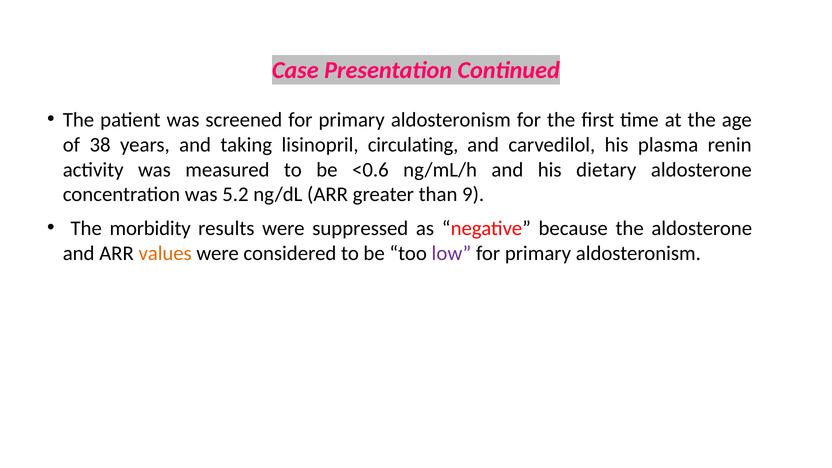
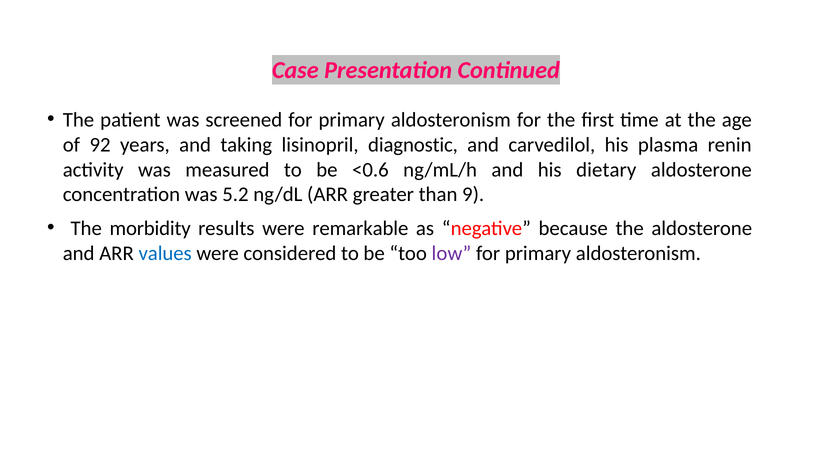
38: 38 -> 92
circulating: circulating -> diagnostic
suppressed: suppressed -> remarkable
values colour: orange -> blue
